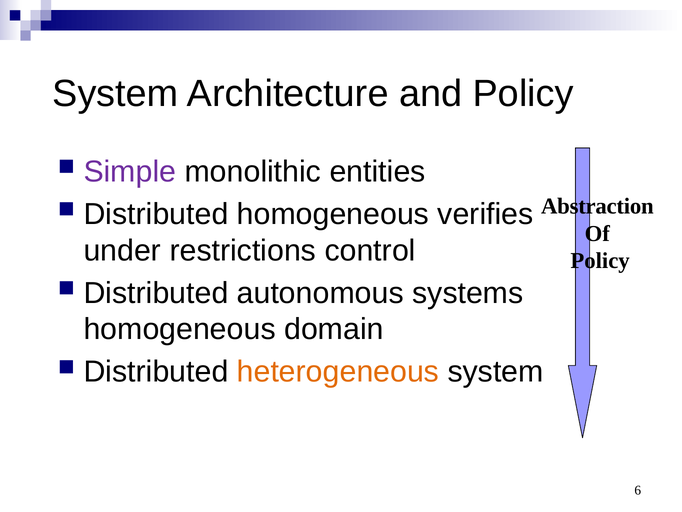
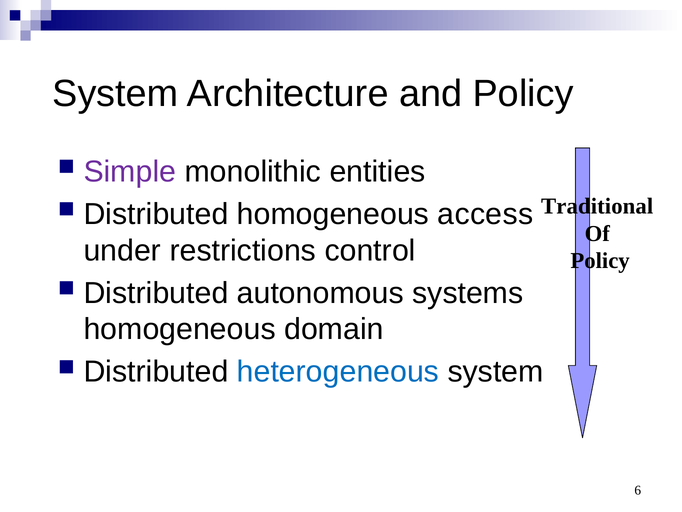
Abstraction: Abstraction -> Traditional
verifies: verifies -> access
heterogeneous colour: orange -> blue
